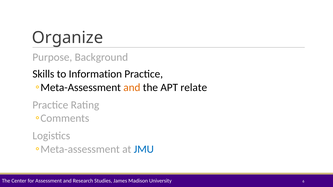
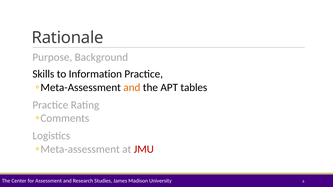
Organize: Organize -> Rationale
relate: relate -> tables
JMU colour: blue -> red
